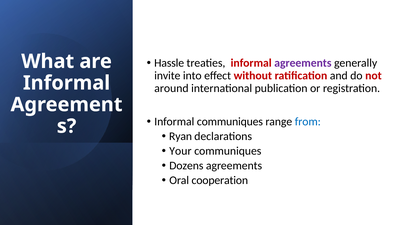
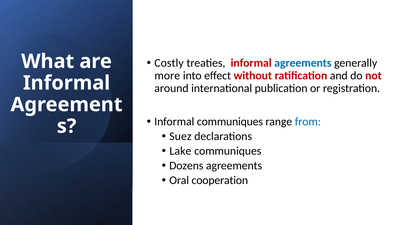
Hassle: Hassle -> Costly
agreements at (303, 63) colour: purple -> blue
invite: invite -> more
Ryan: Ryan -> Suez
Your: Your -> Lake
